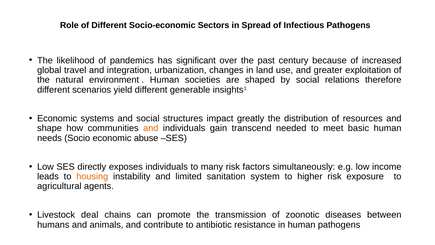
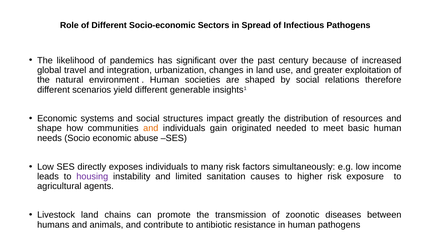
transcend: transcend -> originated
housing colour: orange -> purple
system: system -> causes
Livestock deal: deal -> land
